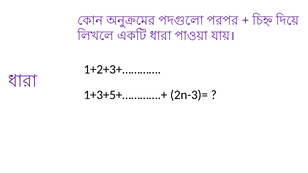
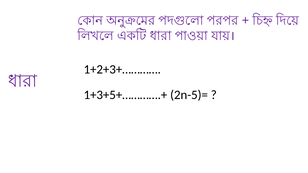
2n-3)=: 2n-3)= -> 2n-5)=
